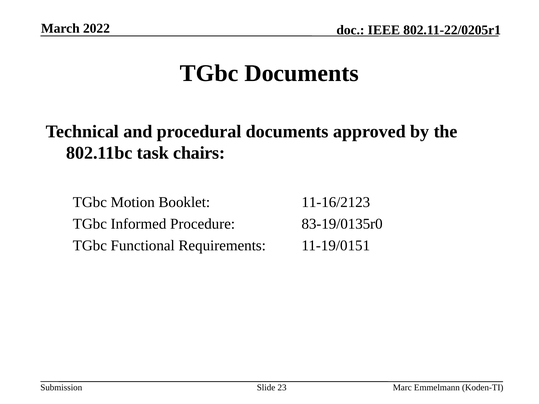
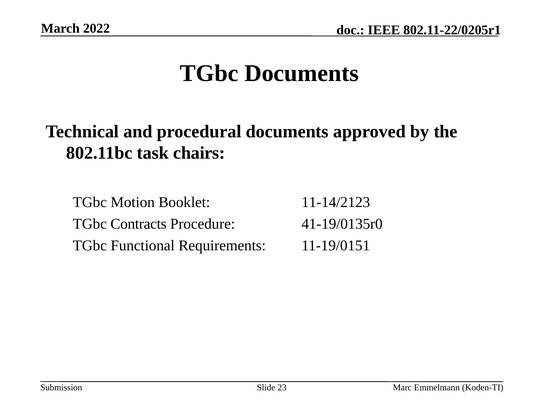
11-16/2123: 11-16/2123 -> 11-14/2123
Informed: Informed -> Contracts
83-19/0135r0: 83-19/0135r0 -> 41-19/0135r0
